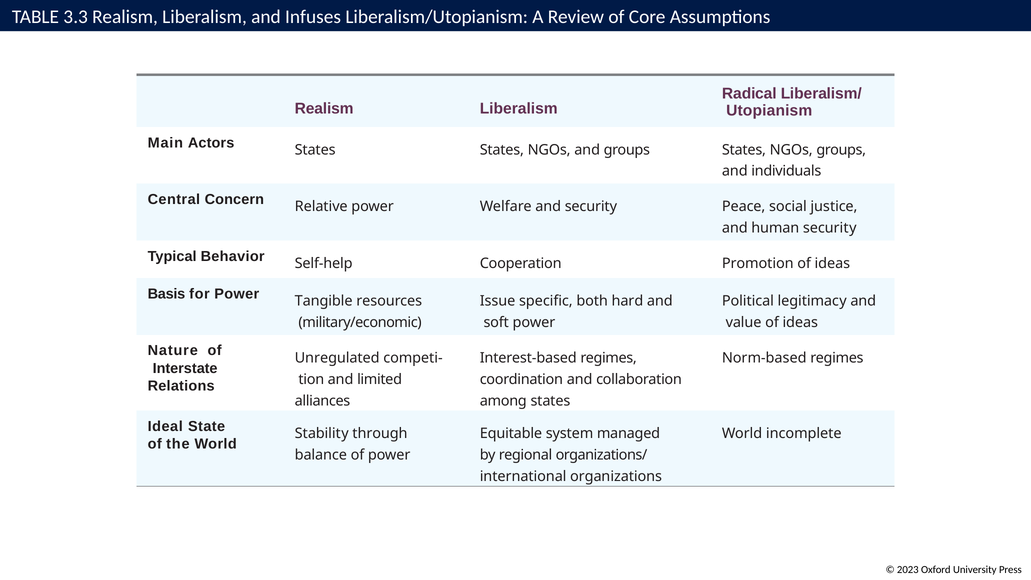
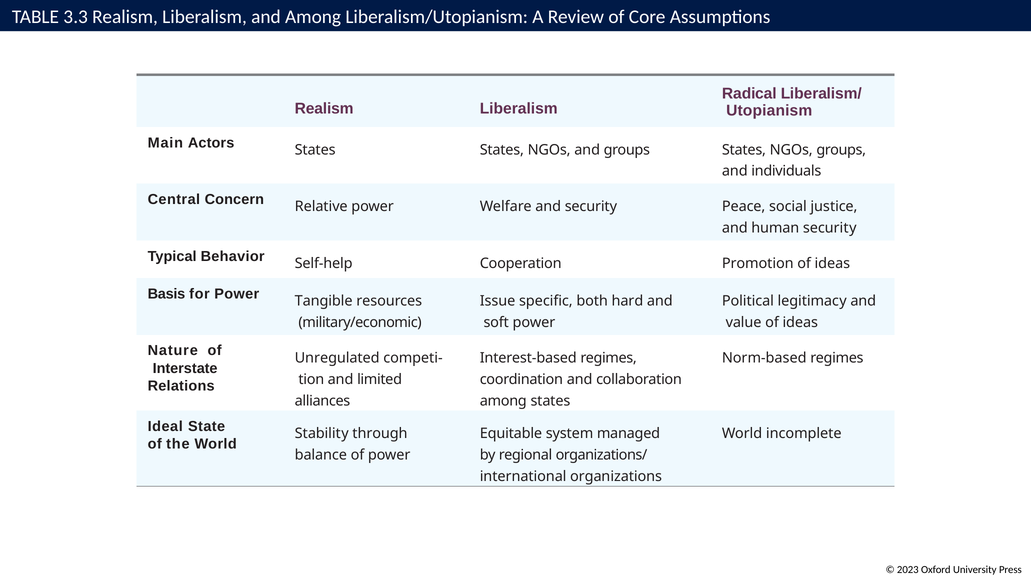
and Infuses: Infuses -> Among
